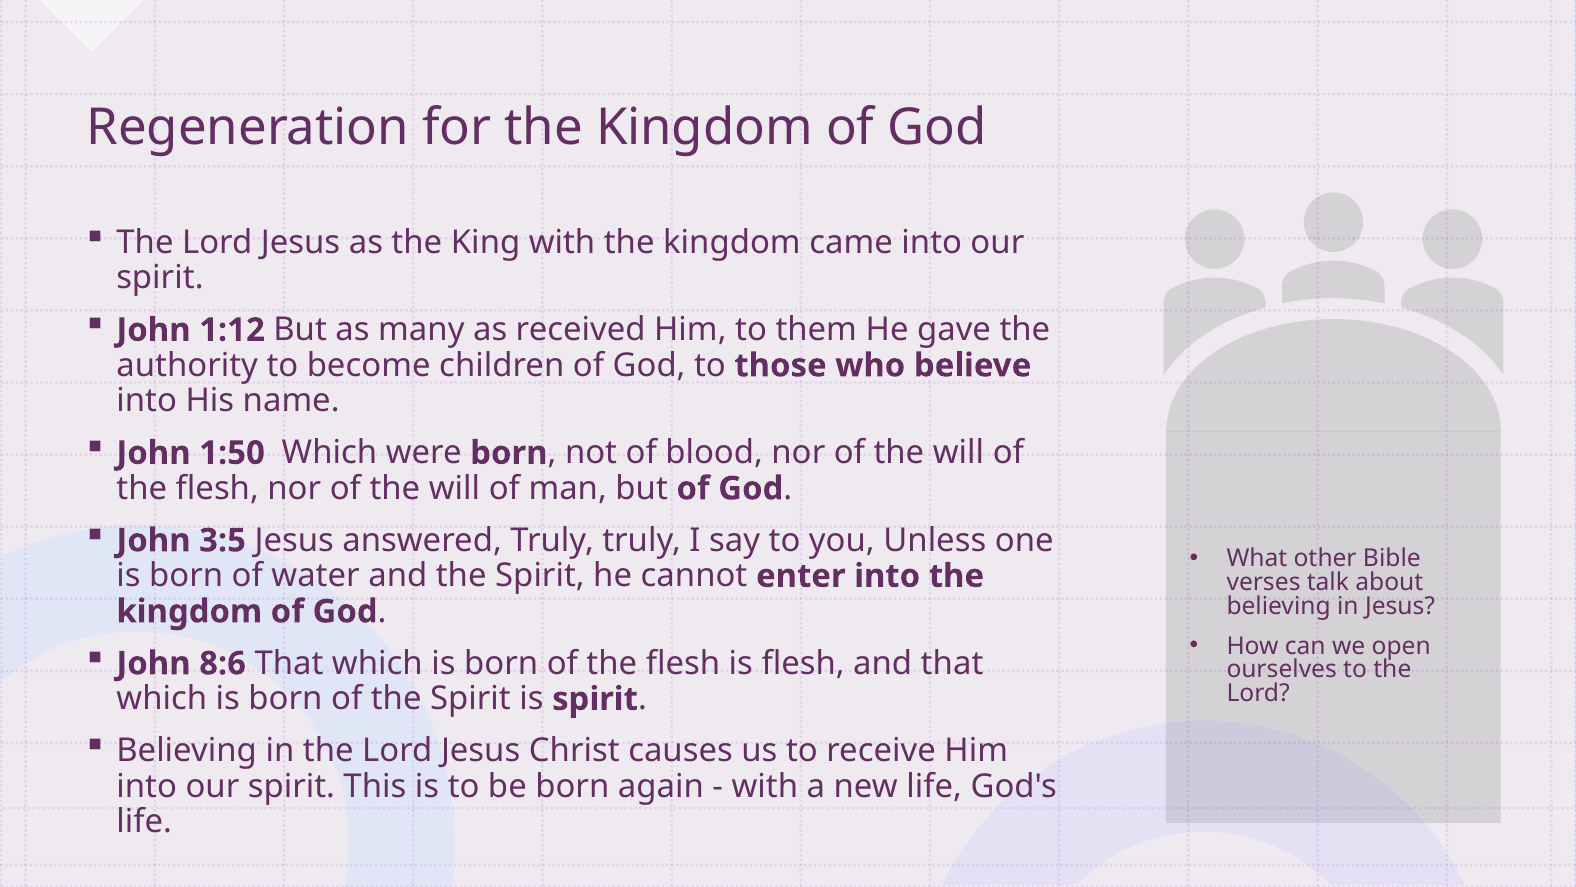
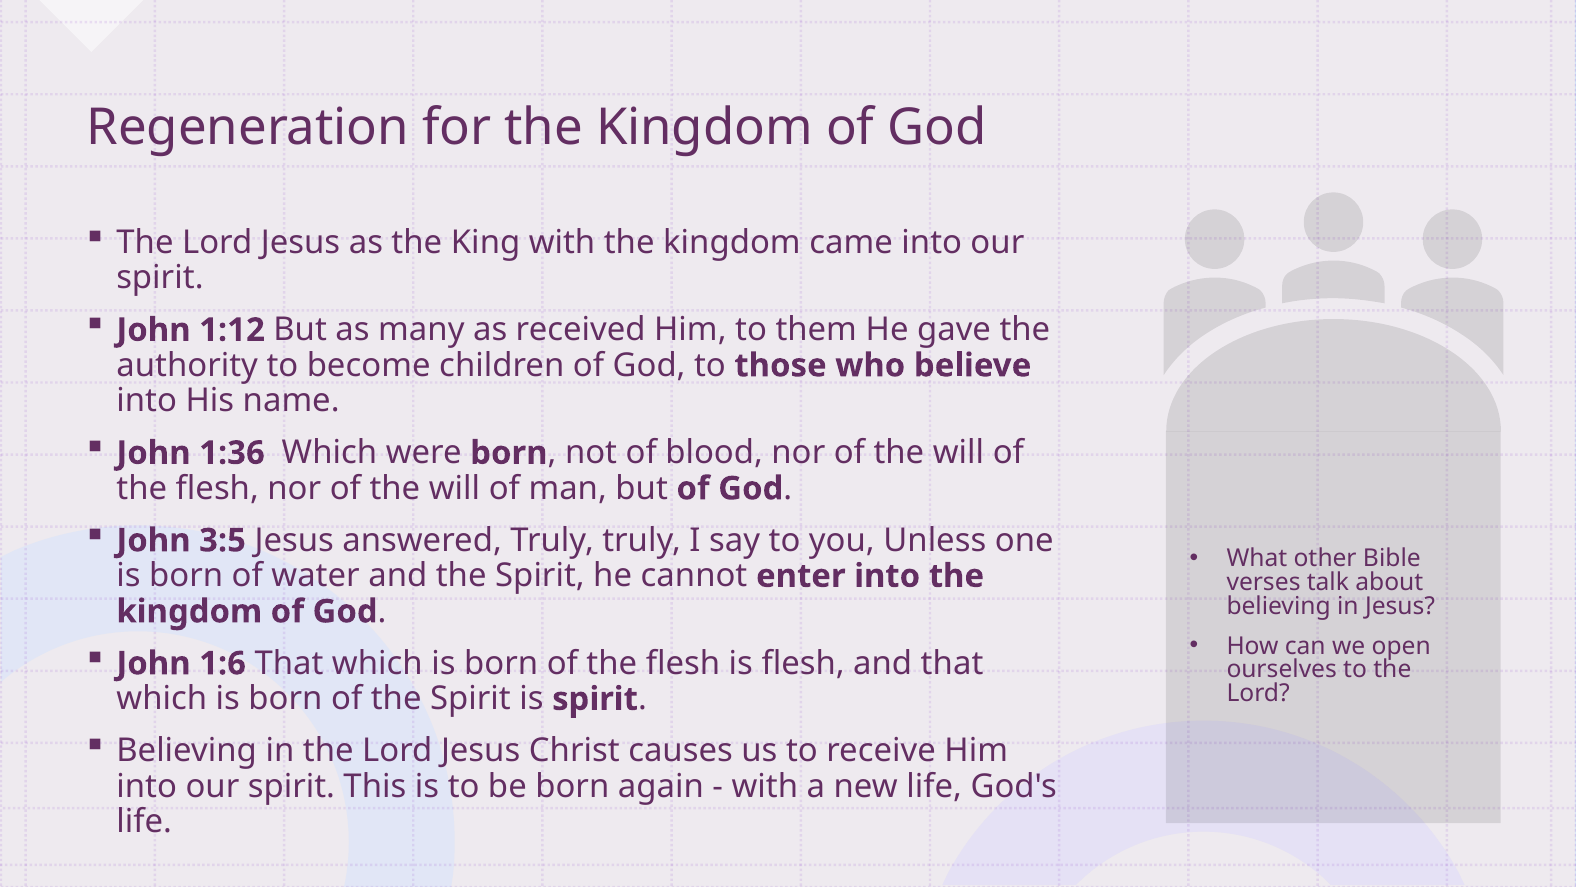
1:50: 1:50 -> 1:36
8:6: 8:6 -> 1:6
